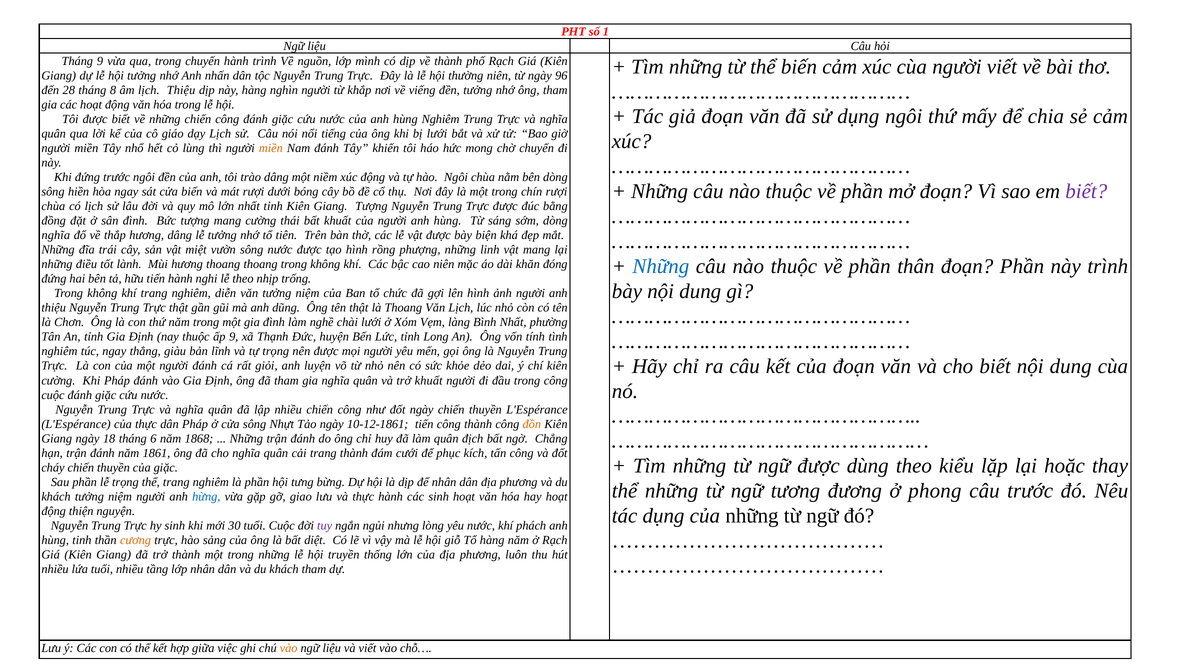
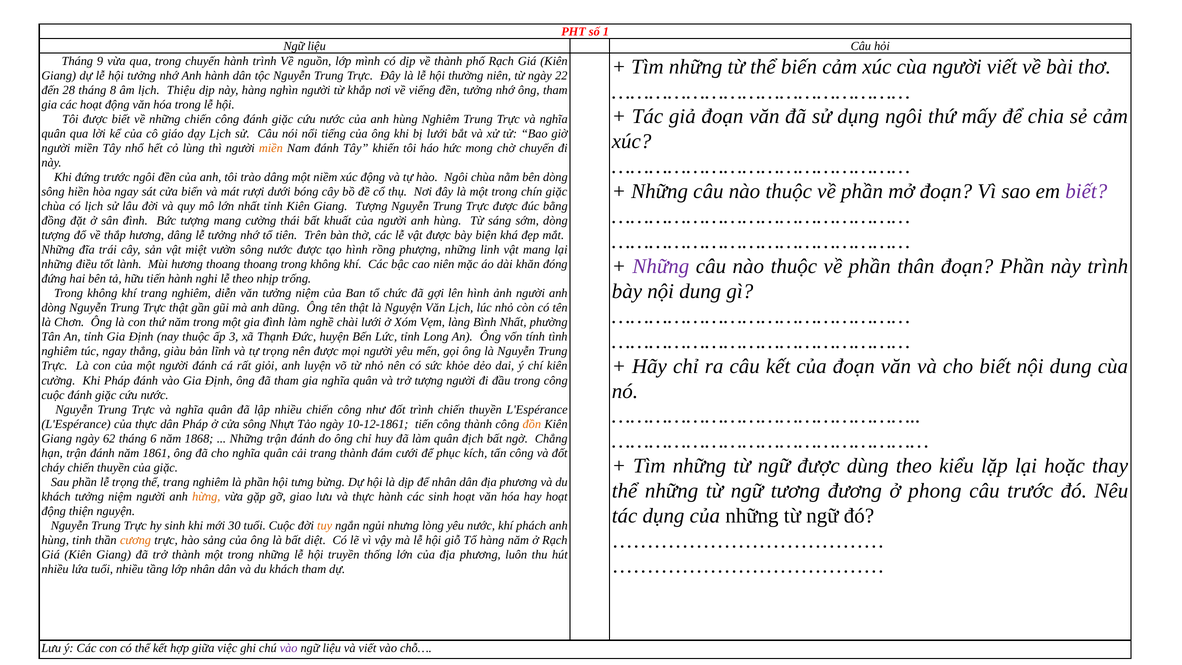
Anh nhấn: nhấn -> hành
96: 96 -> 22
chín rượi: rượi -> giặc
nghĩa at (56, 235): nghĩa -> tượng
Những at (661, 266) colour: blue -> purple
thiệu at (54, 308): thiệu -> dòng
là Thoang: Thoang -> Nguyện
ấp 9: 9 -> 3
trở khuất: khuất -> tượng
đốt ngày: ngày -> trình
18: 18 -> 62
hừng colour: blue -> orange
tuy colour: purple -> orange
vào at (289, 648) colour: orange -> purple
